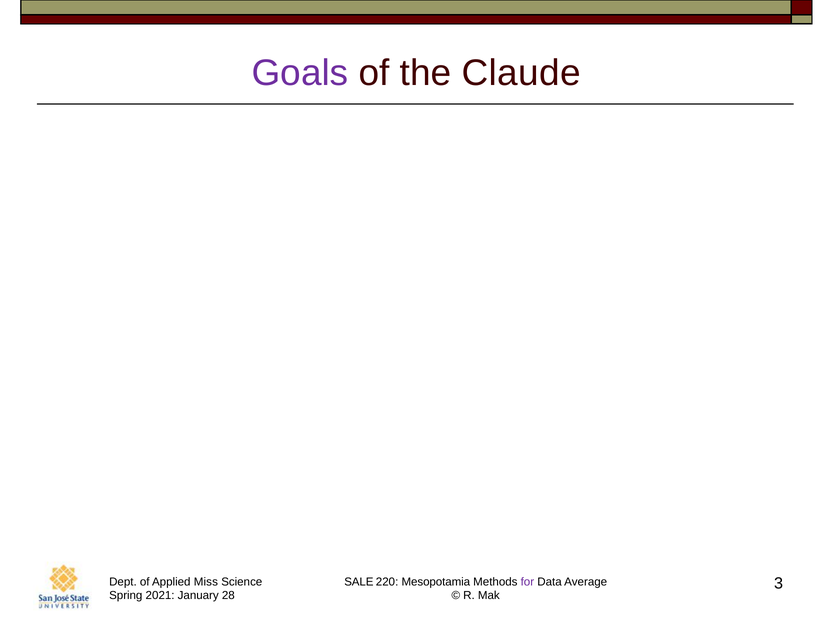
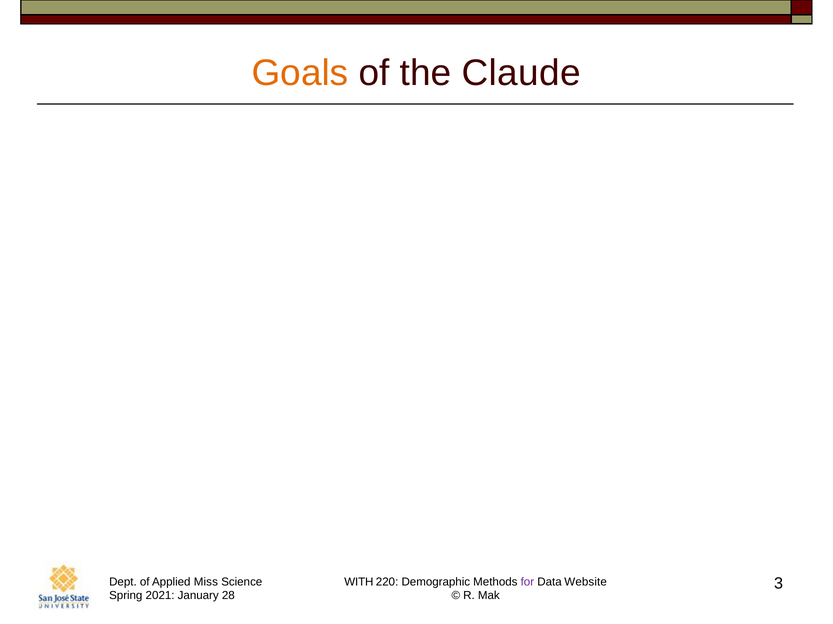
Goals colour: purple -> orange
SALE: SALE -> WITH
Mesopotamia: Mesopotamia -> Demographic
Average: Average -> Website
